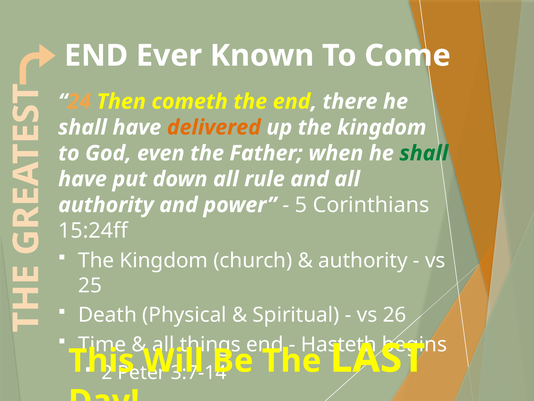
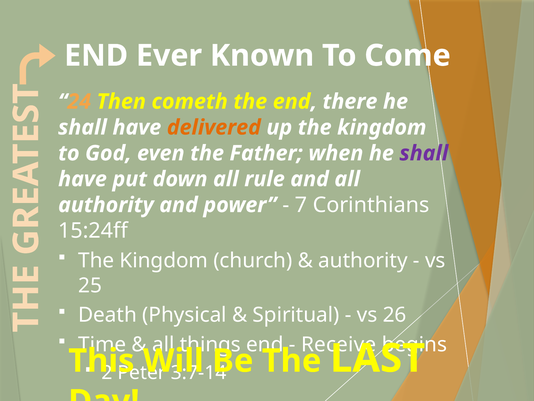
shall at (424, 153) colour: green -> purple
5: 5 -> 7
Hasteth: Hasteth -> Receive
